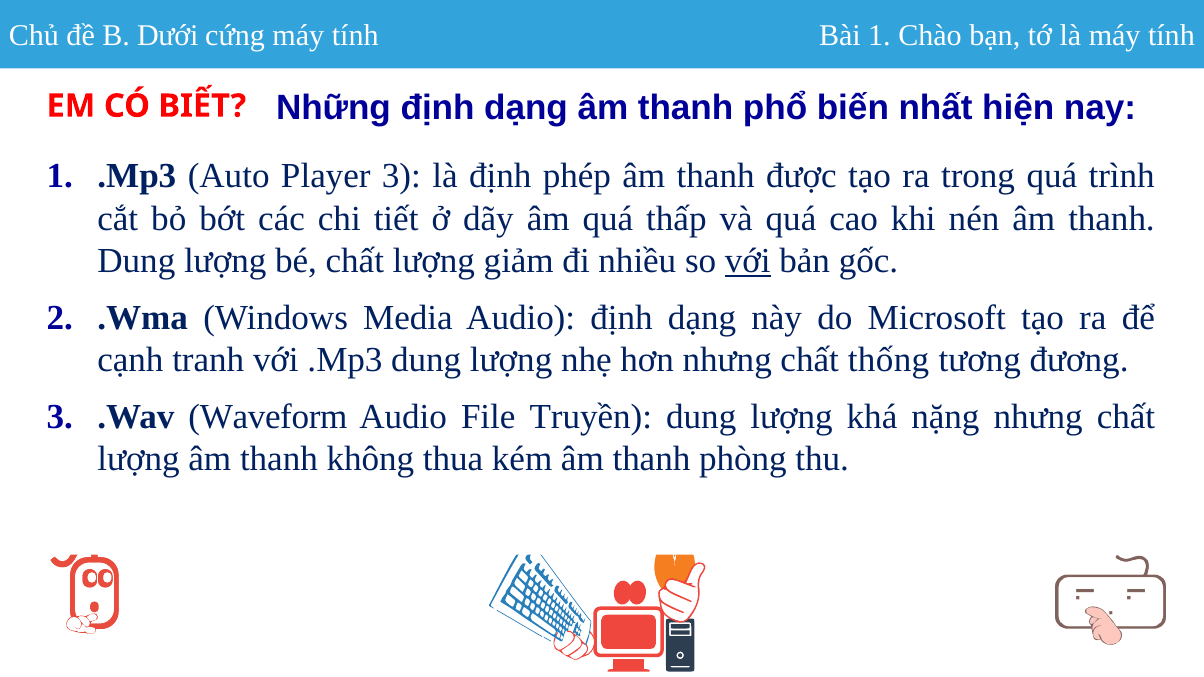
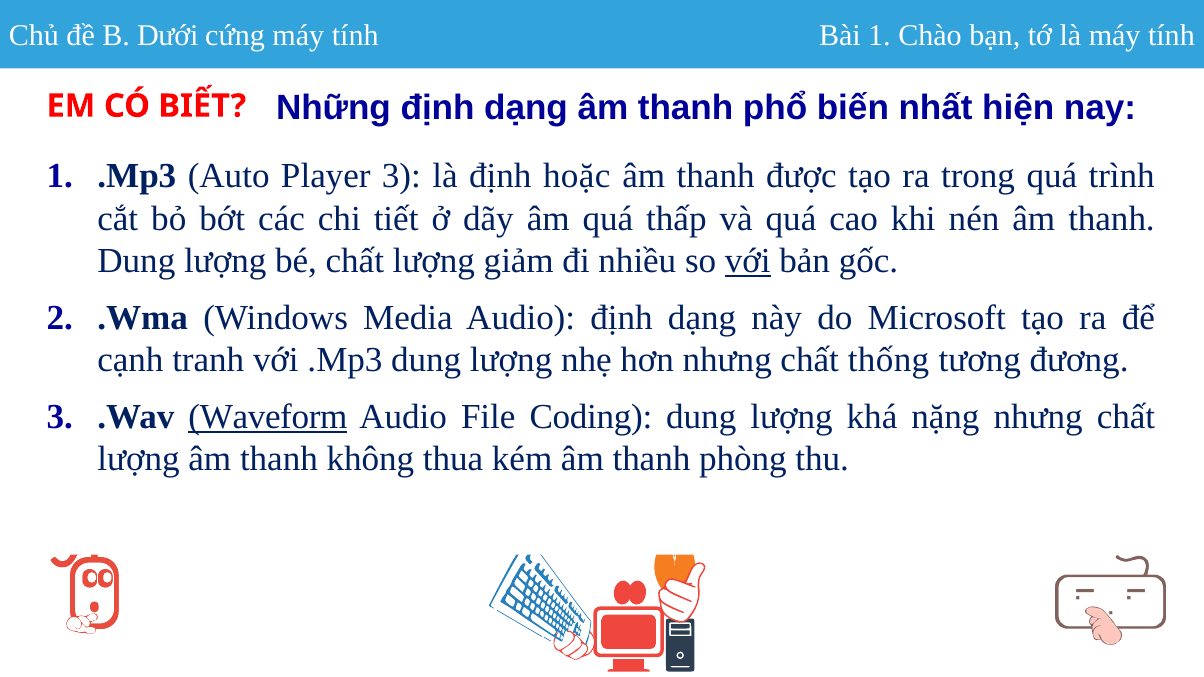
phép: phép -> hoặc
Waveform underline: none -> present
Truyền: Truyền -> Coding
